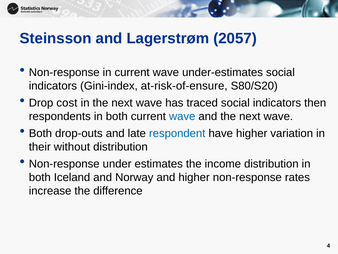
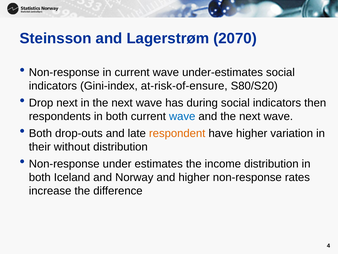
2057: 2057 -> 2070
Drop cost: cost -> next
traced: traced -> during
respondent colour: blue -> orange
